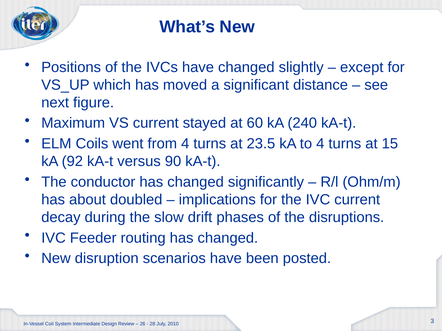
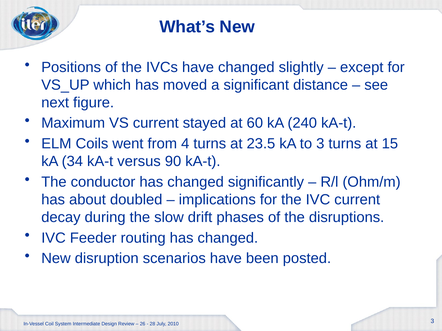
to 4: 4 -> 3
92: 92 -> 34
